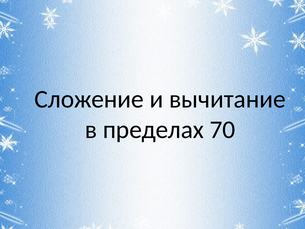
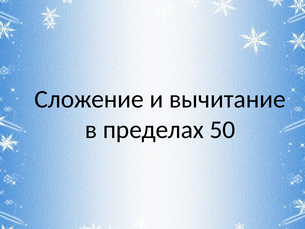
70: 70 -> 50
